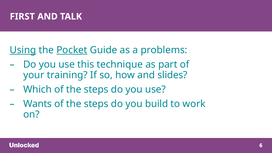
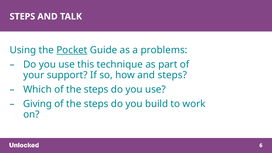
FIRST at (22, 17): FIRST -> STEPS
Using underline: present -> none
training: training -> support
and slides: slides -> steps
Wants: Wants -> Giving
